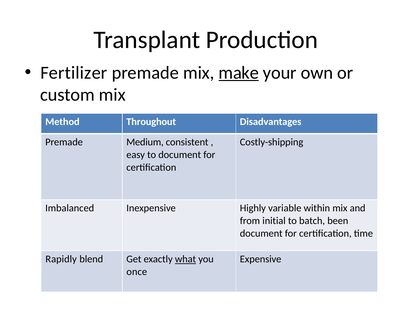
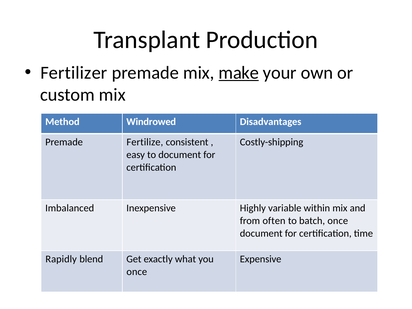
Throughout: Throughout -> Windrowed
Medium: Medium -> Fertilize
initial: initial -> often
batch been: been -> once
what underline: present -> none
